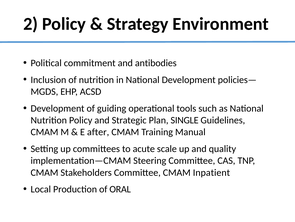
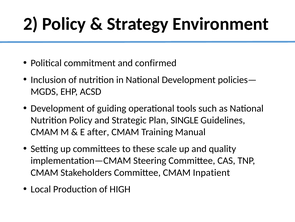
antibodies: antibodies -> confirmed
acute: acute -> these
ORAL: ORAL -> HIGH
